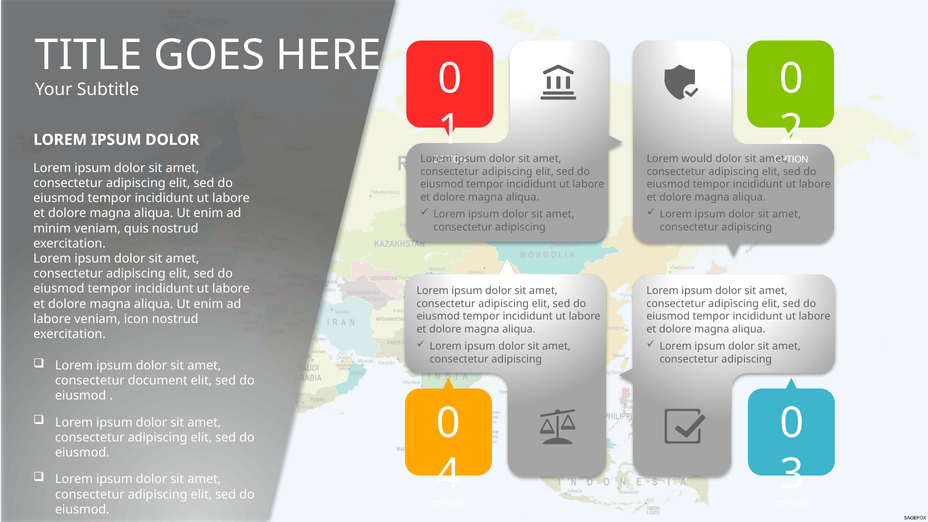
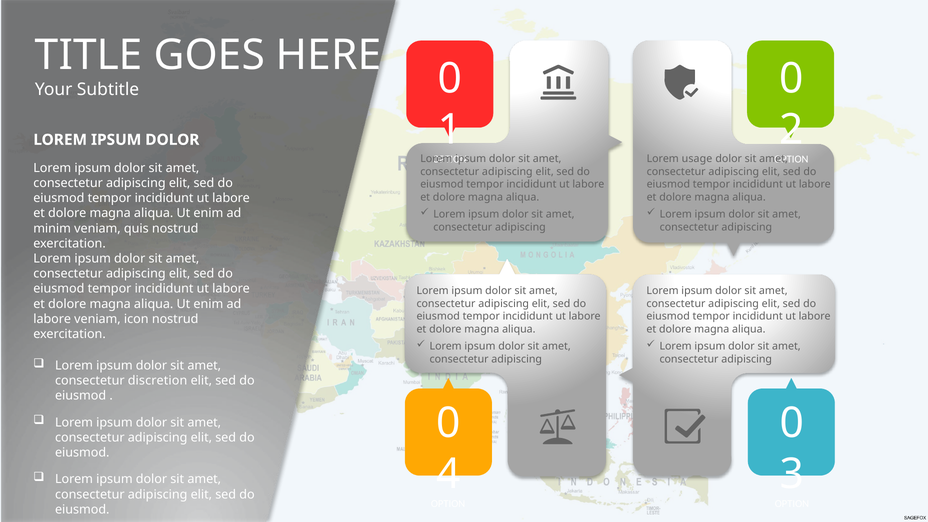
would: would -> usage
document: document -> discretion
